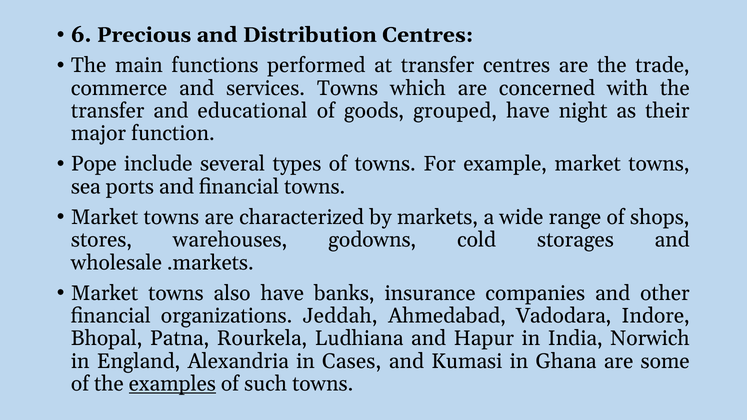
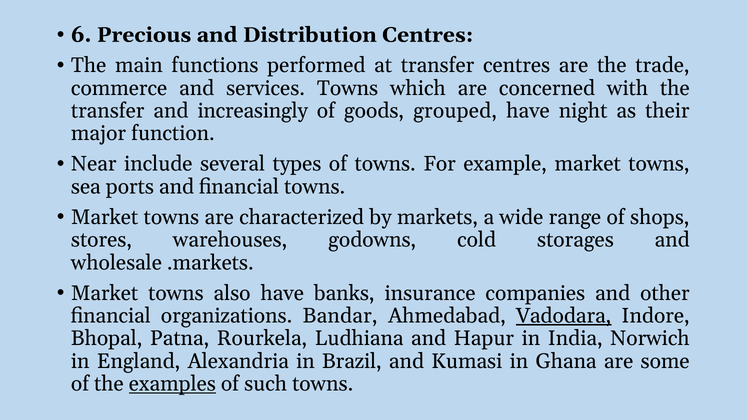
educational: educational -> increasingly
Pope: Pope -> Near
Jeddah: Jeddah -> Bandar
Vadodara underline: none -> present
Cases: Cases -> Brazil
